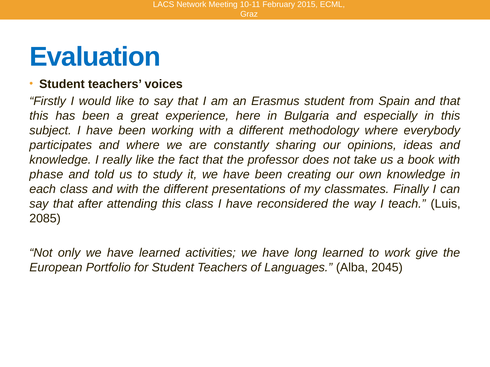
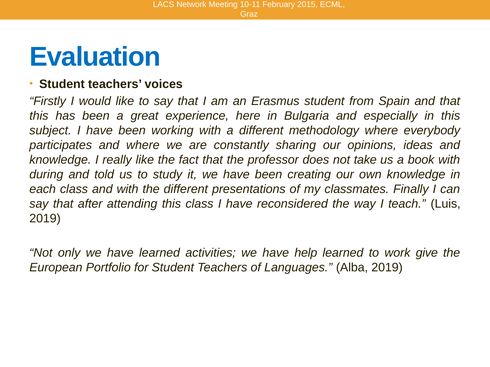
phase: phase -> during
2085 at (45, 219): 2085 -> 2019
long: long -> help
Alba 2045: 2045 -> 2019
